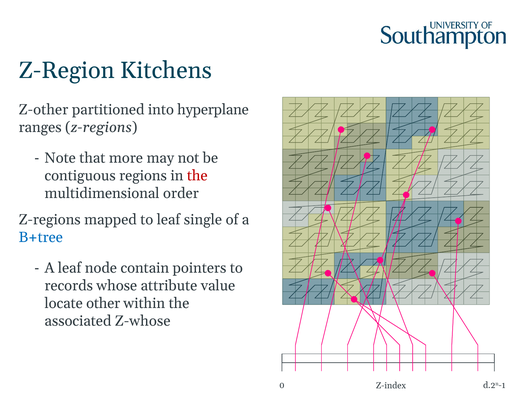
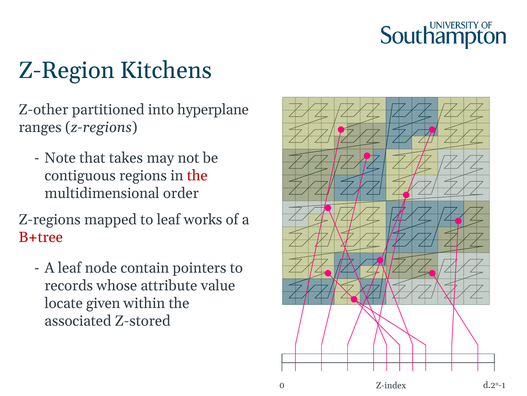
more: more -> takes
single: single -> works
B+tree colour: blue -> red
other: other -> given
Z-whose: Z-whose -> Z-stored
